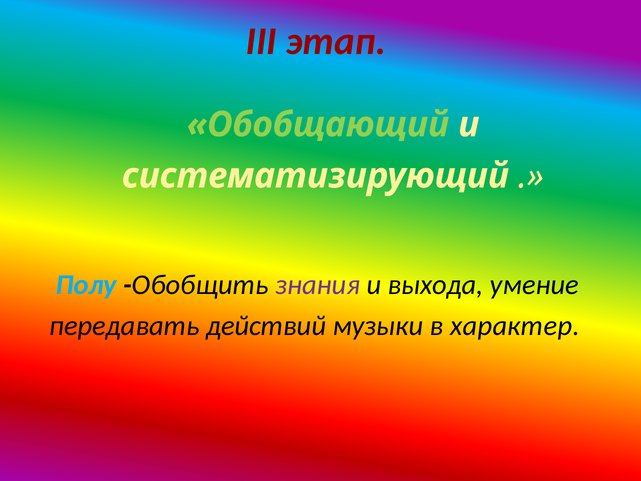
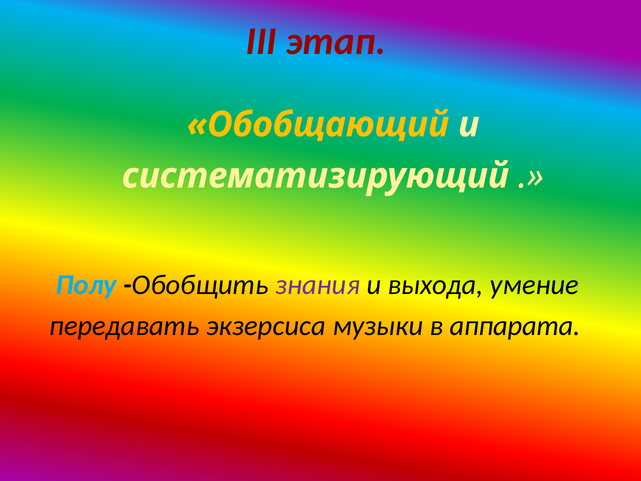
Обобщающий colour: light green -> yellow
действий: действий -> экзерсиса
характер: характер -> аппарата
